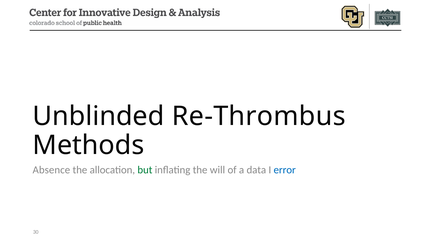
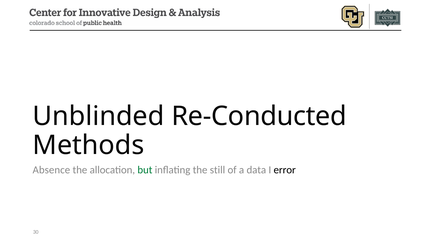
Re-Thrombus: Re-Thrombus -> Re-Conducted
will: will -> still
error colour: blue -> black
